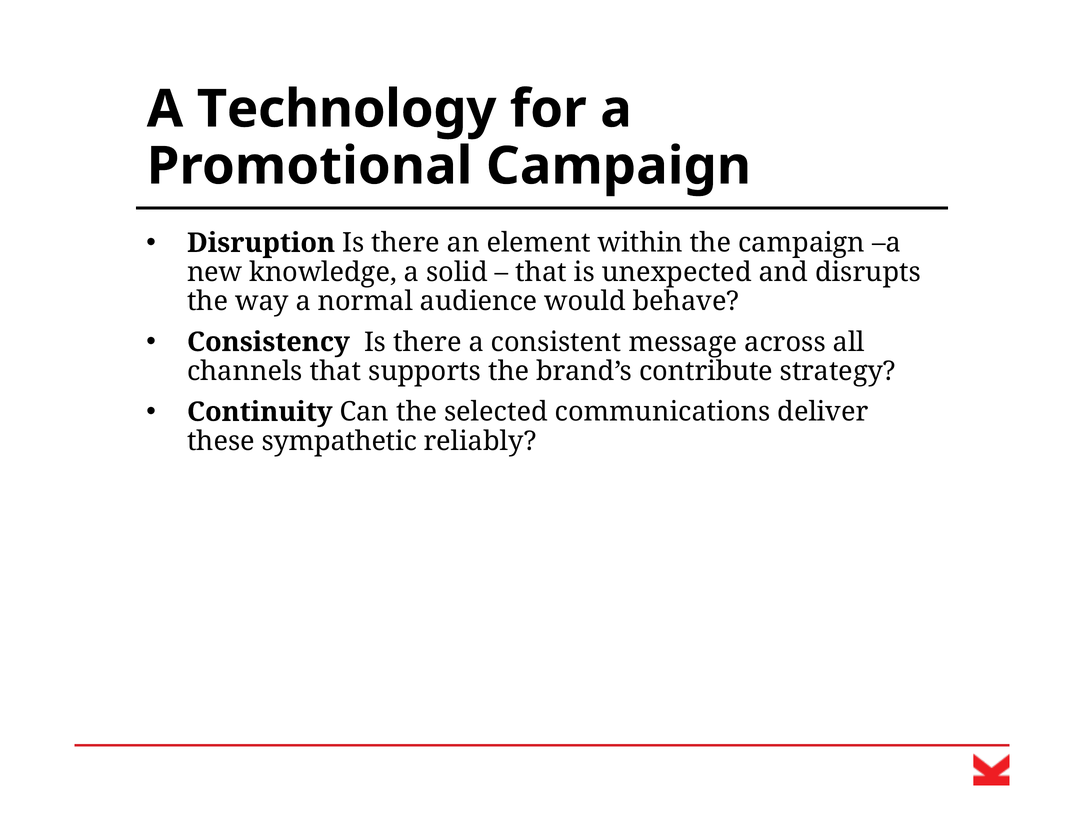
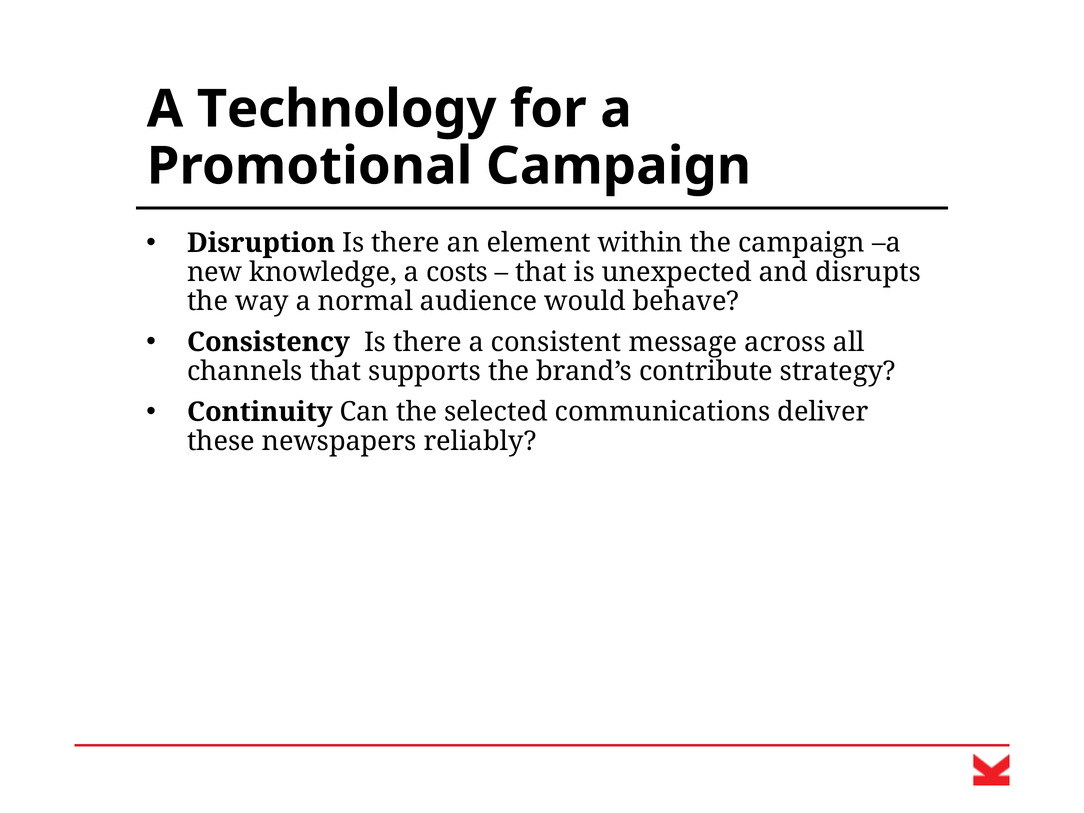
solid: solid -> costs
sympathetic: sympathetic -> newspapers
